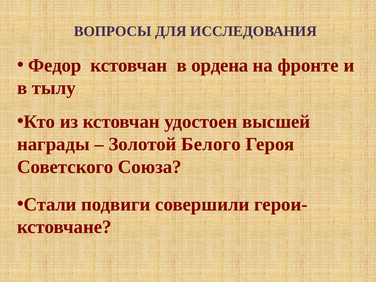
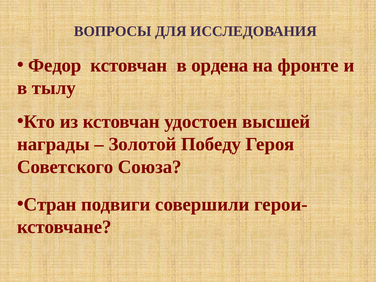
Белого: Белого -> Победу
Стали: Стали -> Стран
